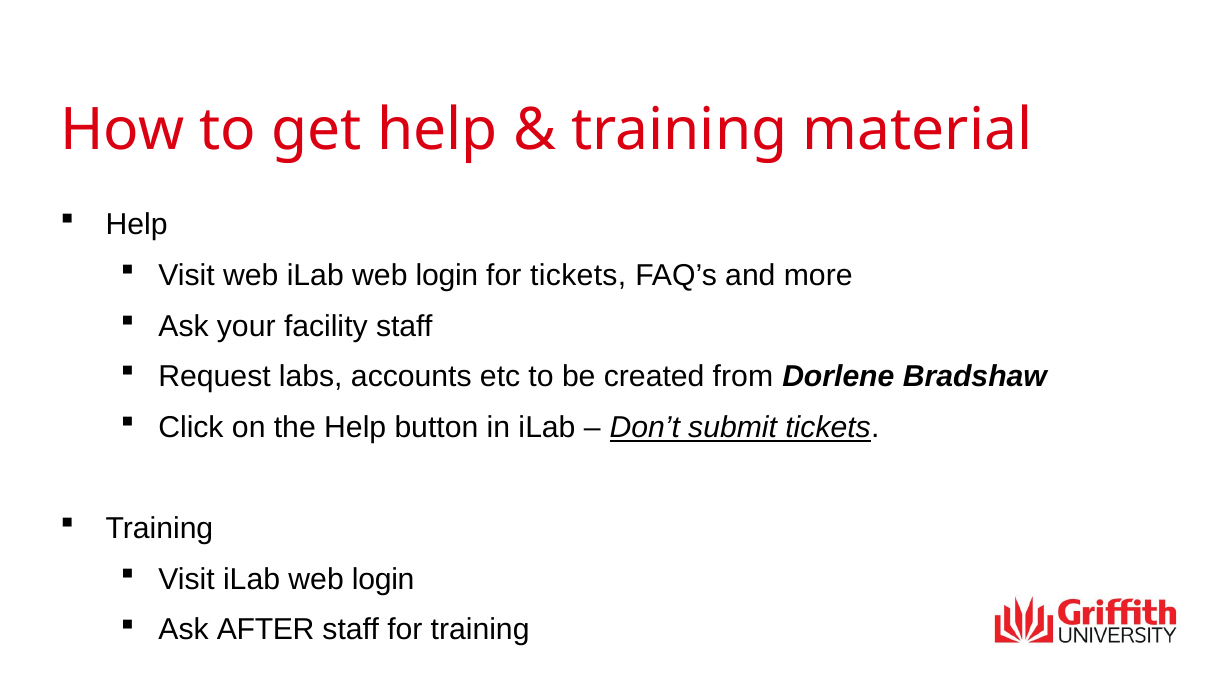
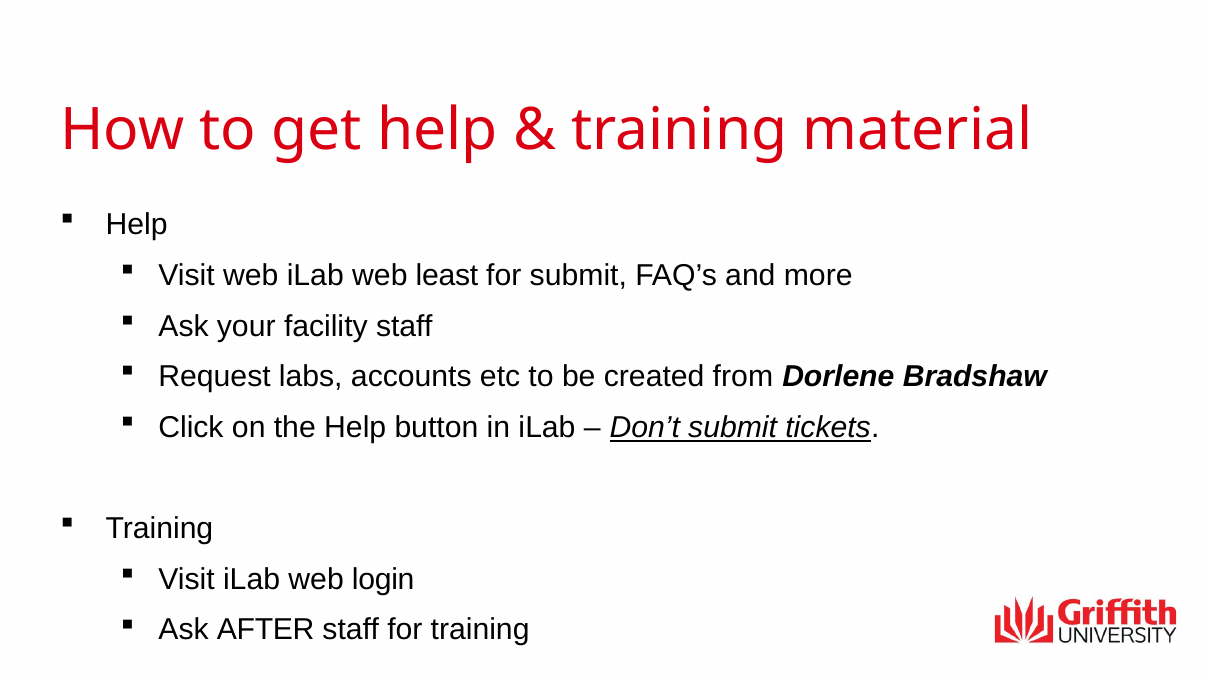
web iLab web login: login -> least
for tickets: tickets -> submit
